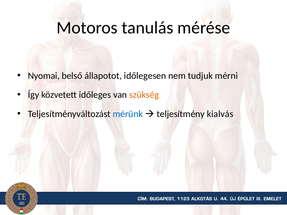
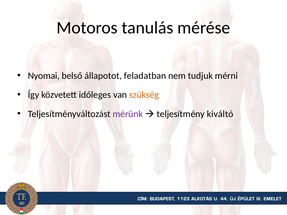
időlegesen: időlegesen -> feladatban
mérünk colour: blue -> purple
kialvás: kialvás -> kiváltó
